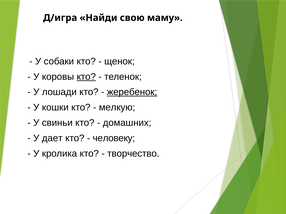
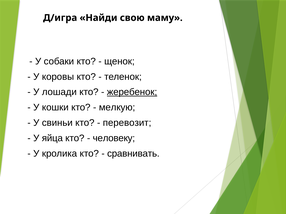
кто at (86, 77) underline: present -> none
домашних: домашних -> перевозит
дает: дает -> яйца
творчество: творчество -> сравнивать
